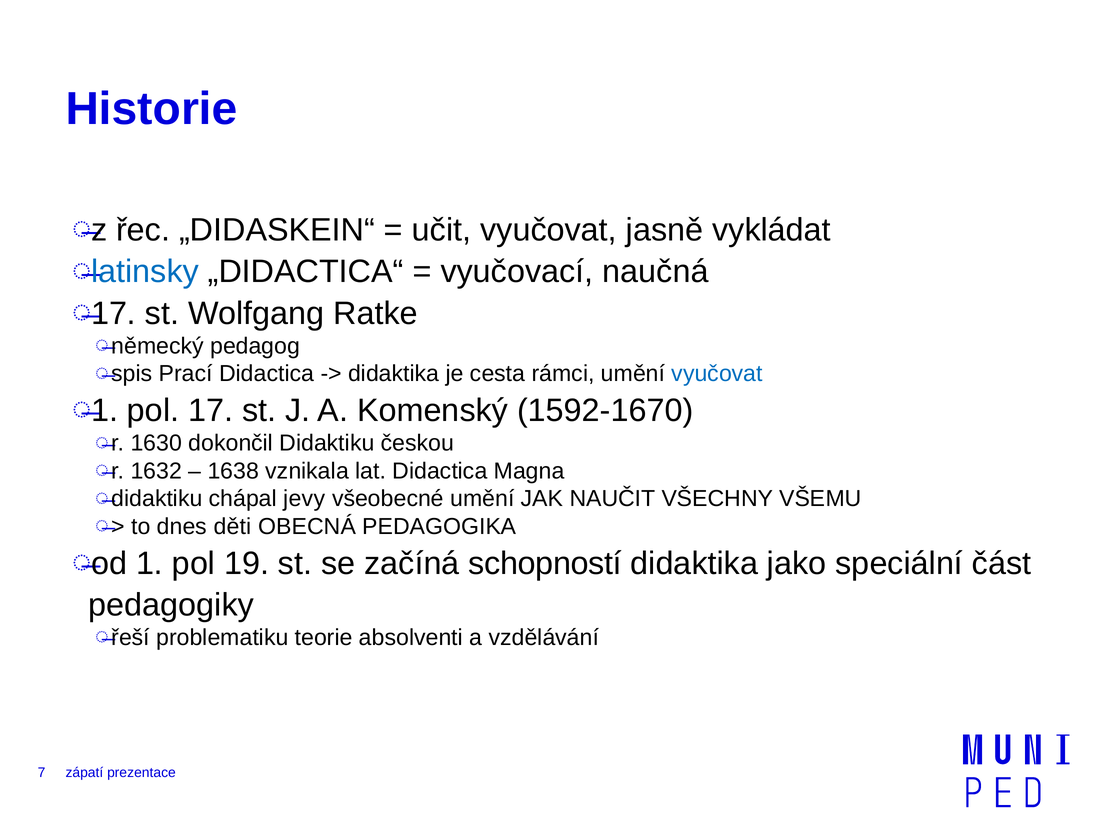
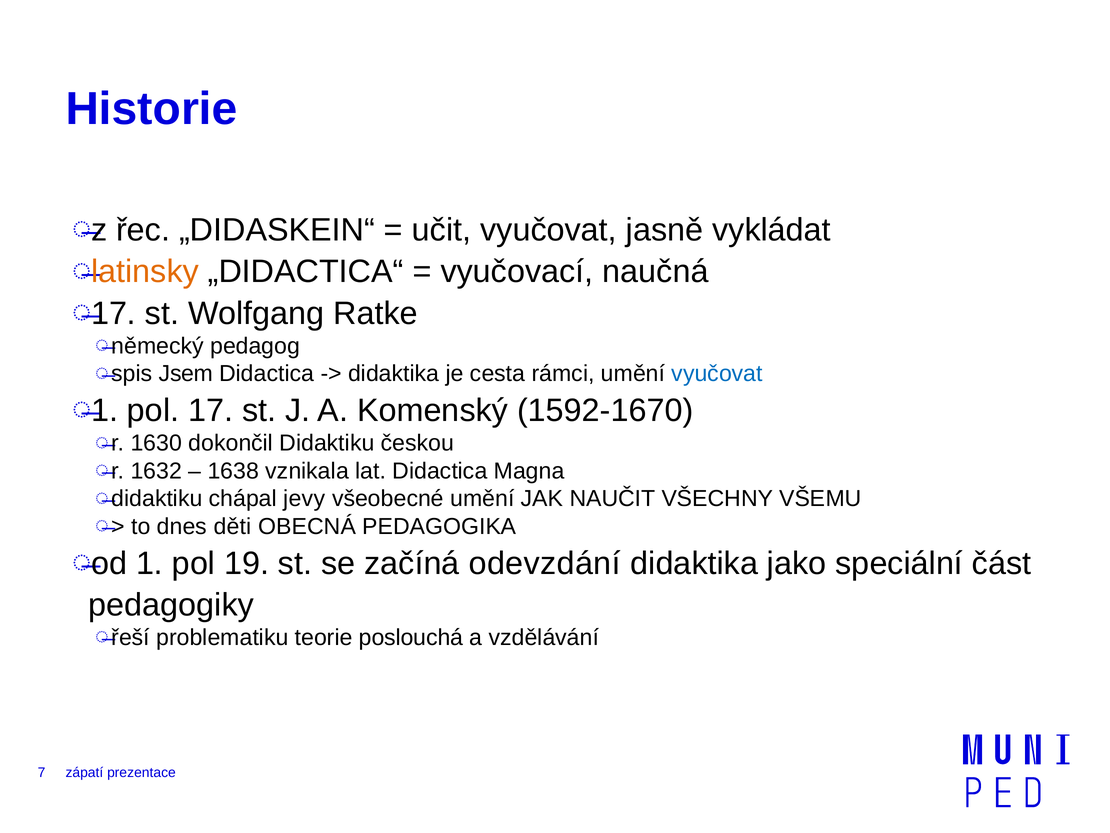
latinsky colour: blue -> orange
Prací: Prací -> Jsem
schopností: schopností -> odevzdání
absolventi: absolventi -> poslouchá
